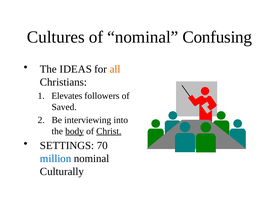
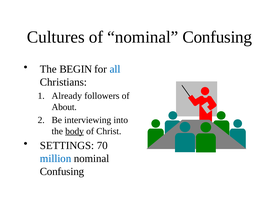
IDEAS: IDEAS -> BEGIN
all colour: orange -> blue
Elevates: Elevates -> Already
Saved: Saved -> About
Christ underline: present -> none
Culturally at (62, 172): Culturally -> Confusing
